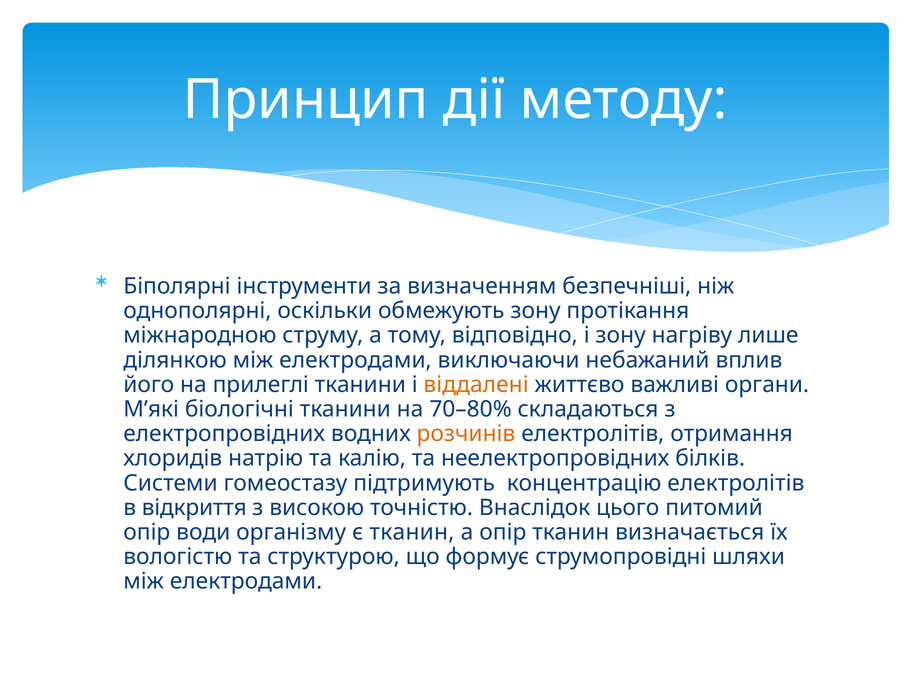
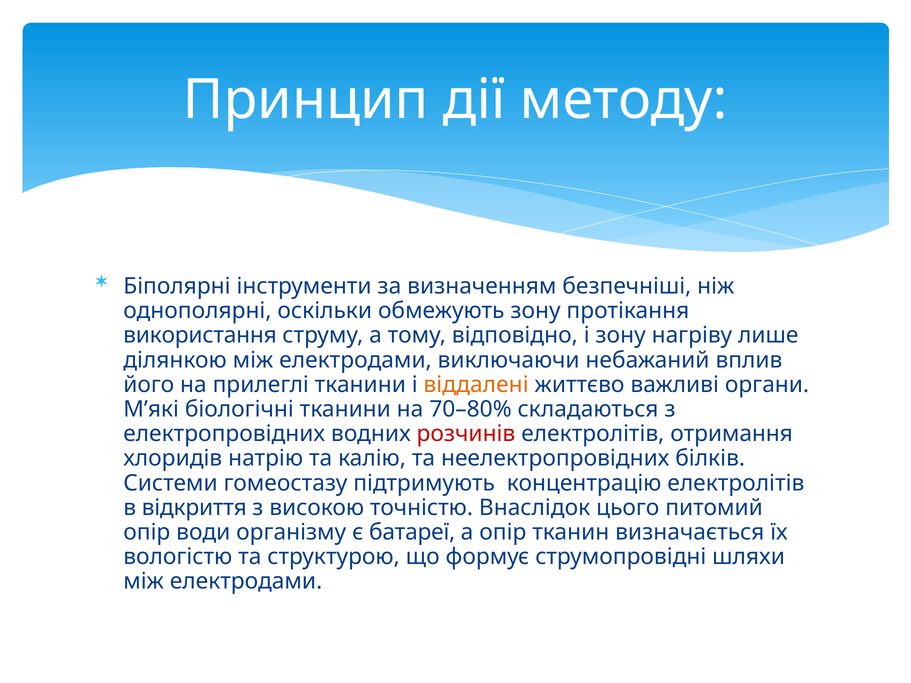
міжнародною: міжнародною -> використання
розчинів colour: orange -> red
є тканин: тканин -> батареї
